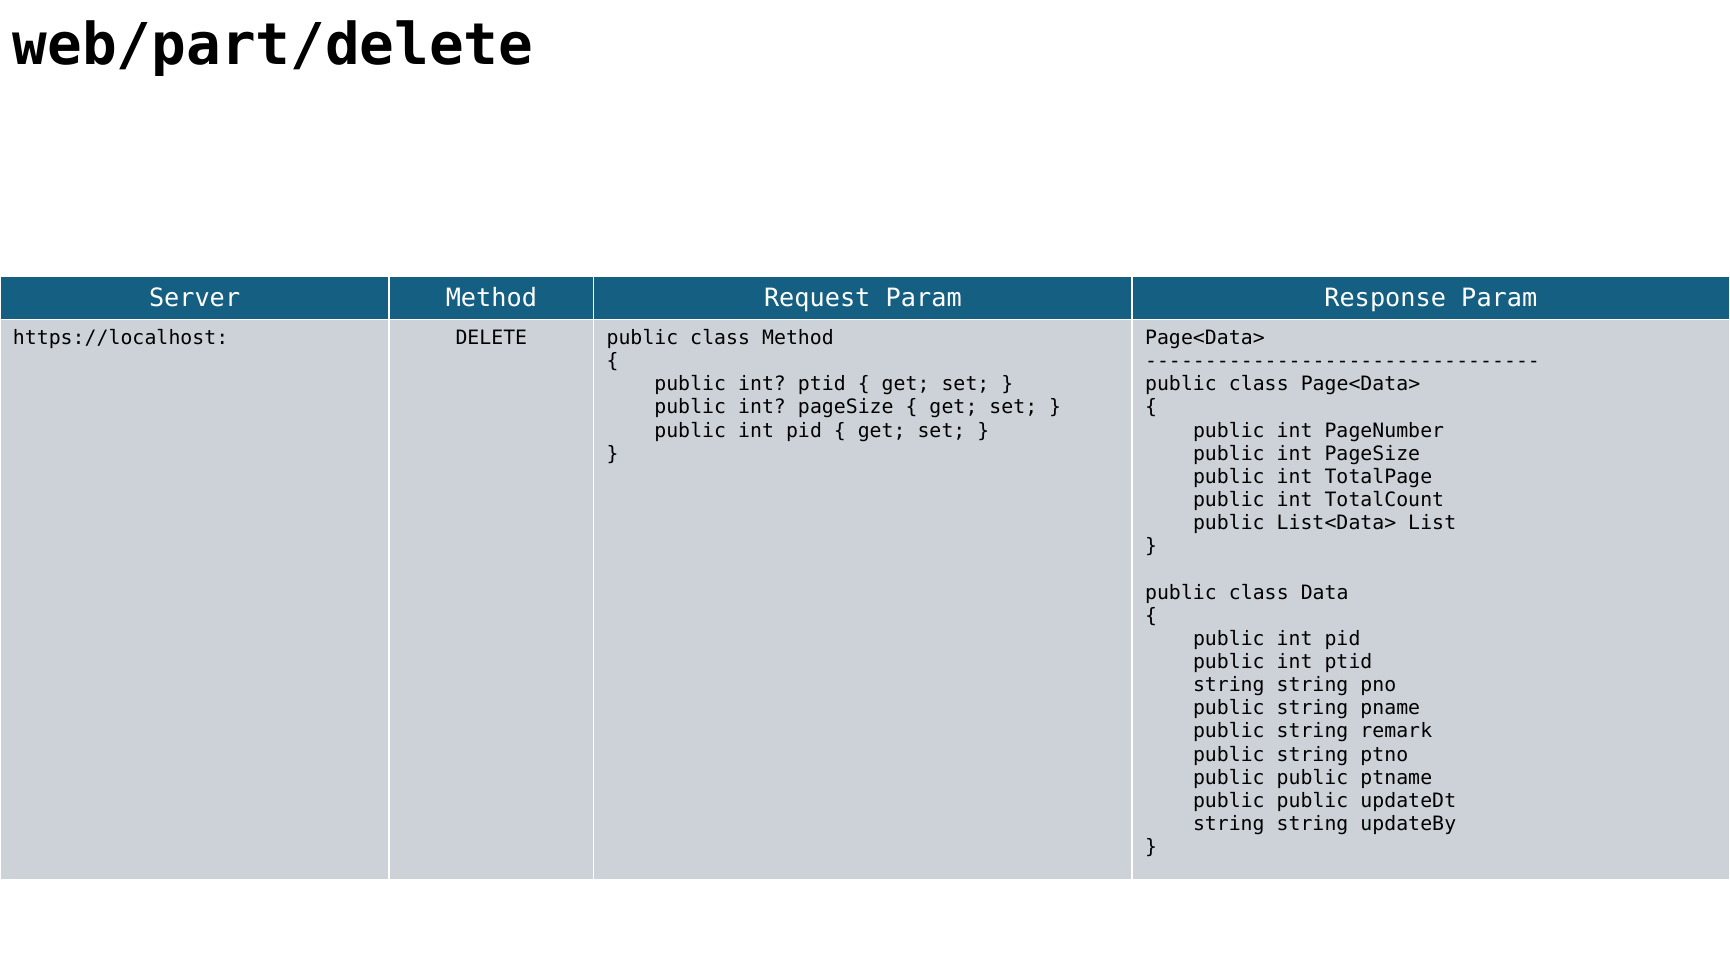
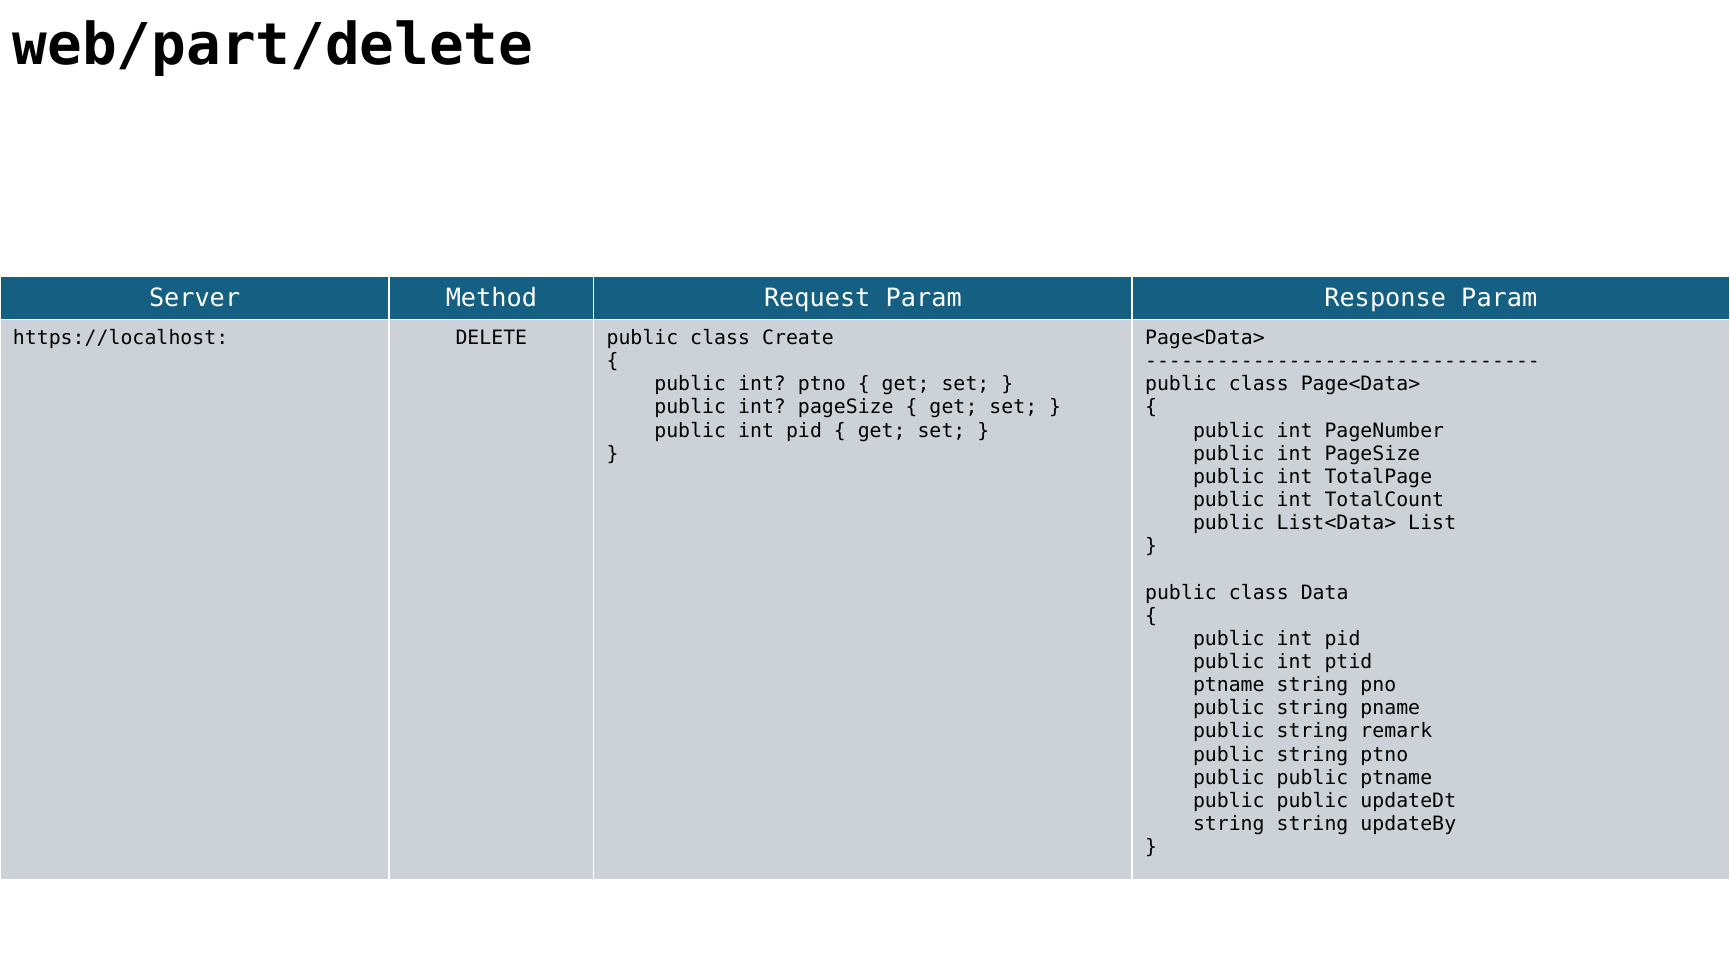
class Method: Method -> Create
ptid at (822, 384): ptid -> ptno
string at (1229, 685): string -> ptname
